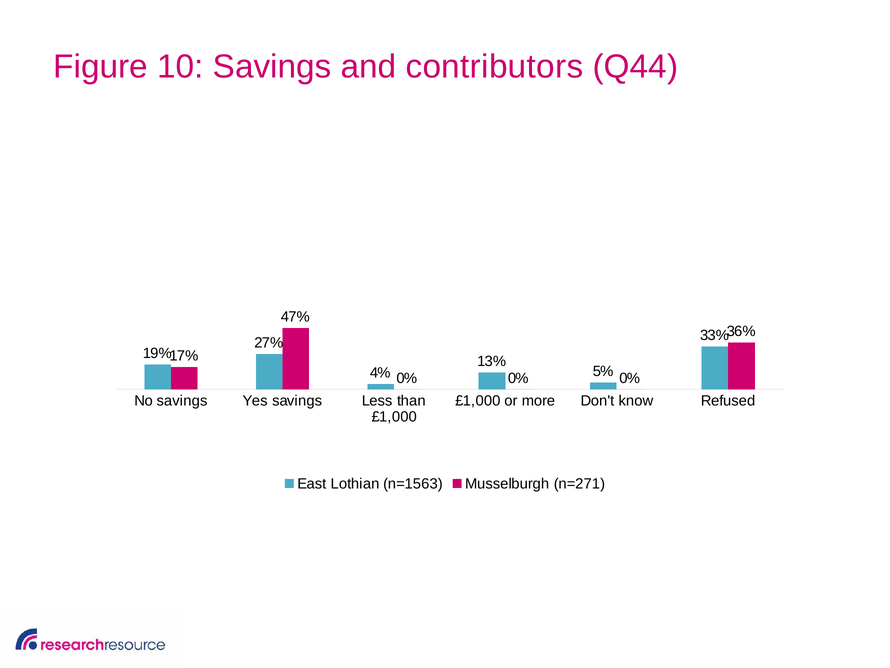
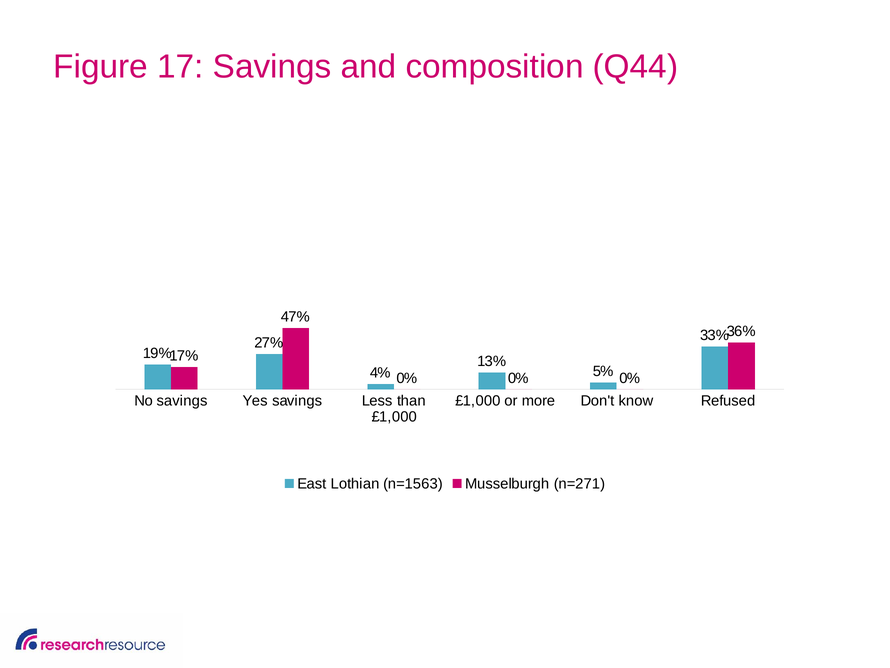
10: 10 -> 17
contributors: contributors -> composition
